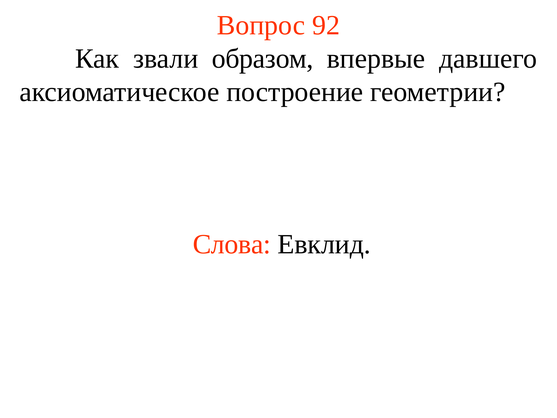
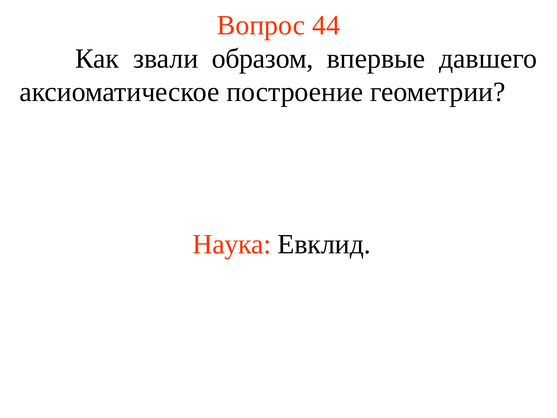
92: 92 -> 44
Слова: Слова -> Наука
